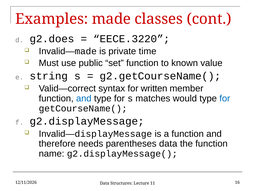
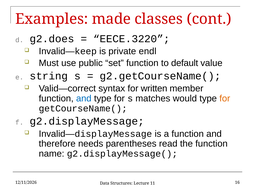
made at (86, 51): made -> keep
time: time -> endl
known: known -> default
for at (225, 99) colour: blue -> orange
parentheses data: data -> read
